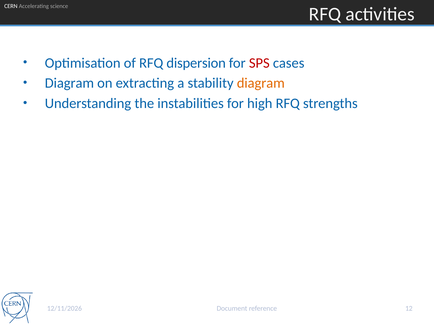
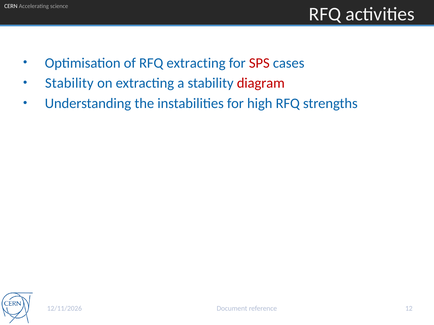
RFQ dispersion: dispersion -> extracting
Diagram at (69, 83): Diagram -> Stability
diagram at (261, 83) colour: orange -> red
